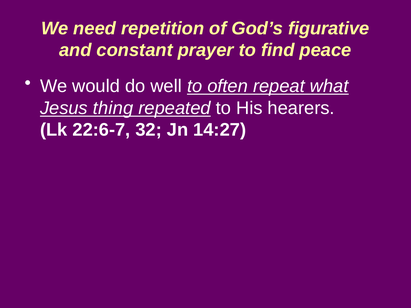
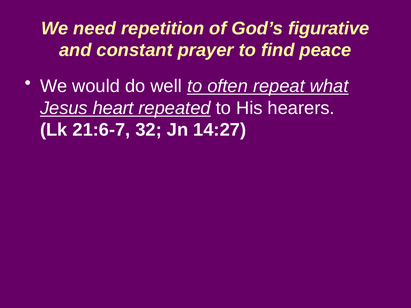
thing: thing -> heart
22:6-7: 22:6-7 -> 21:6-7
